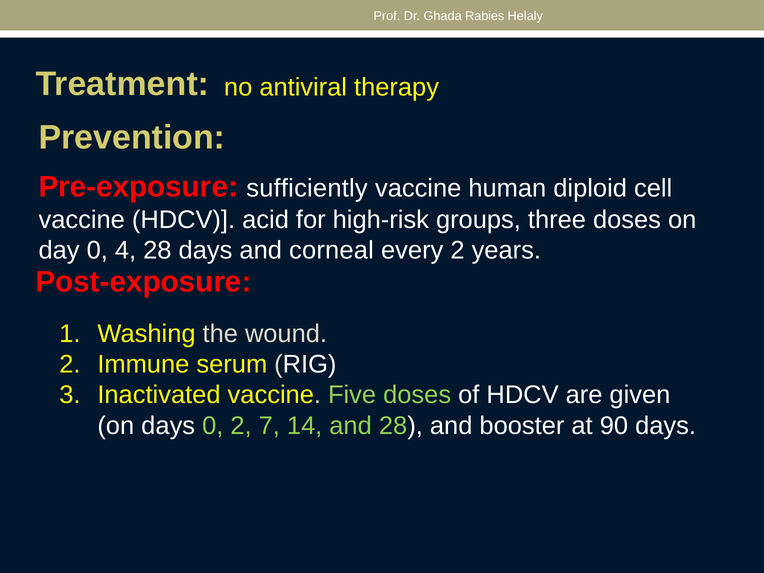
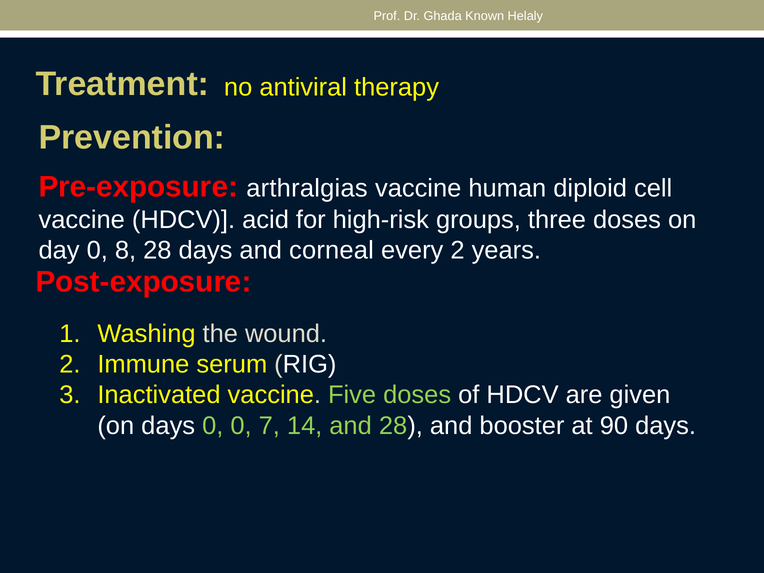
Rabies: Rabies -> Known
sufficiently: sufficiently -> arthralgias
4: 4 -> 8
0 2: 2 -> 0
